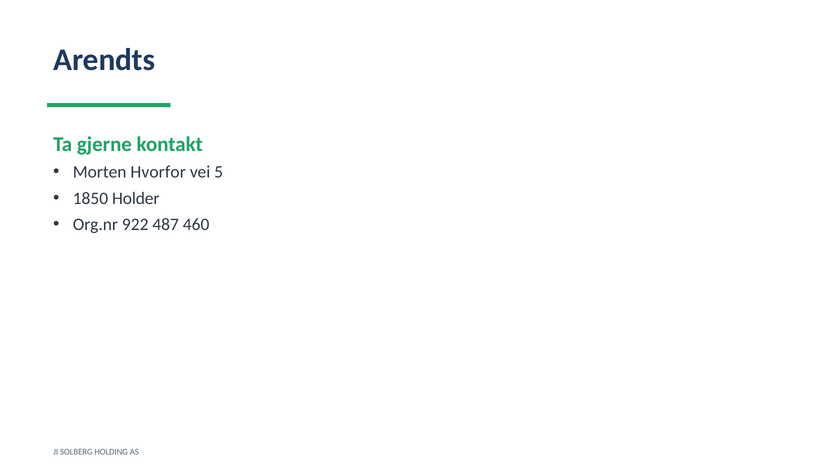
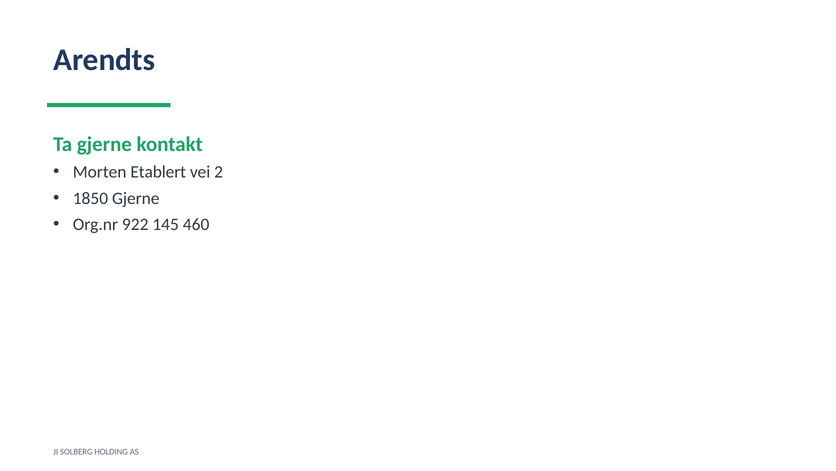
Hvorfor: Hvorfor -> Etablert
5: 5 -> 2
1850 Holder: Holder -> Gjerne
487: 487 -> 145
